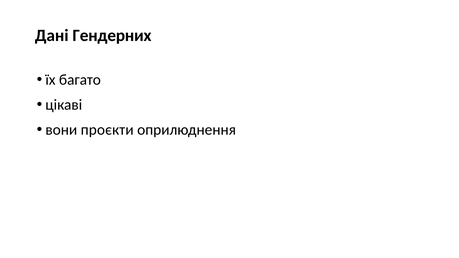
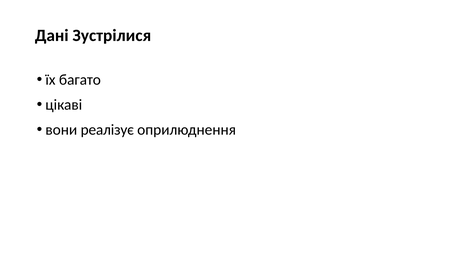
Гендерних: Гендерних -> Зустрілися
проєкти: проєкти -> реалізує
